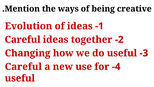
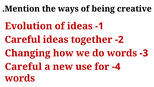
do useful: useful -> words
useful at (20, 78): useful -> words
